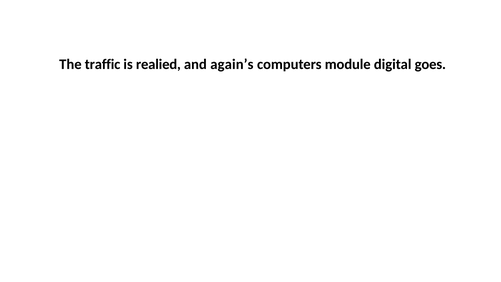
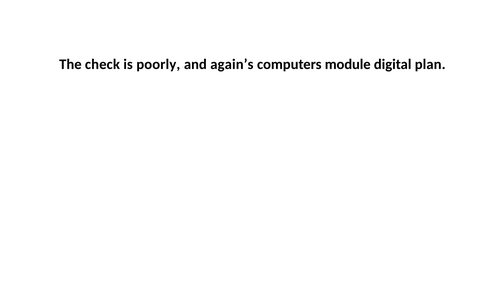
traffic: traffic -> check
realied: realied -> poorly
goes: goes -> plan
